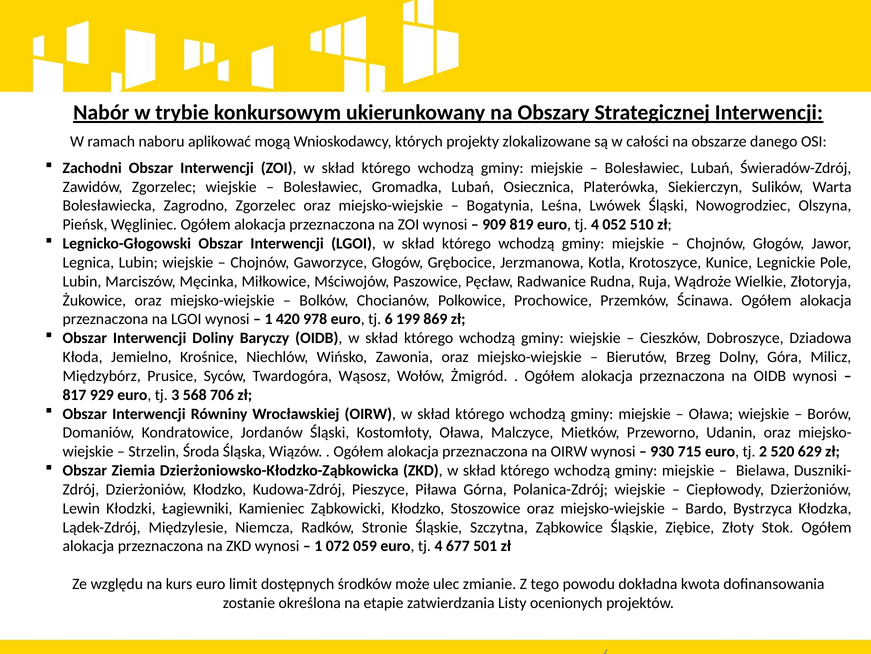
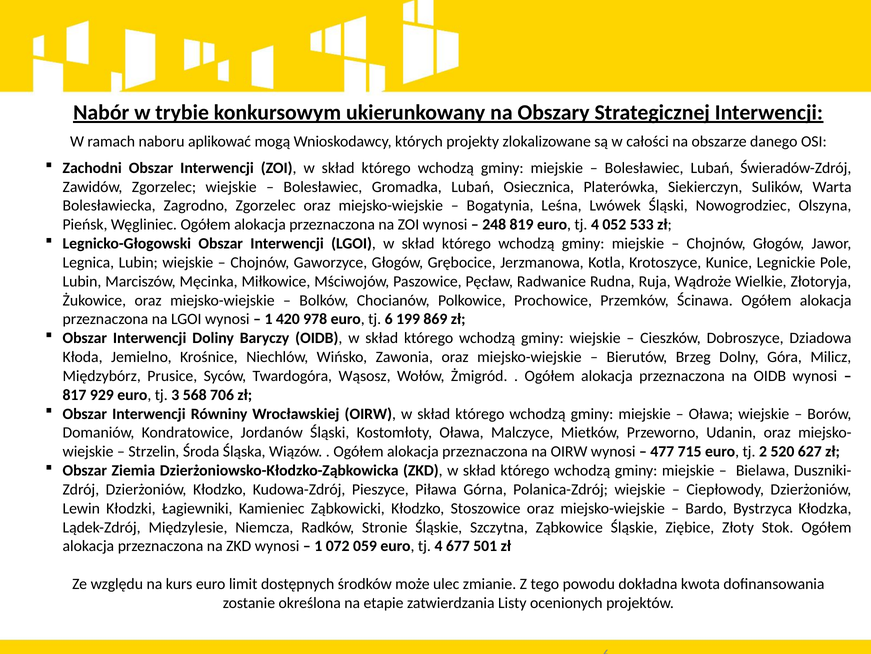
909: 909 -> 248
510: 510 -> 533
930: 930 -> 477
629: 629 -> 627
